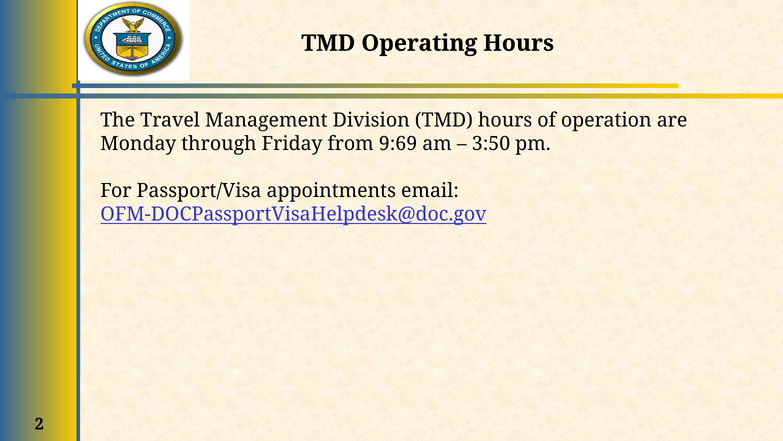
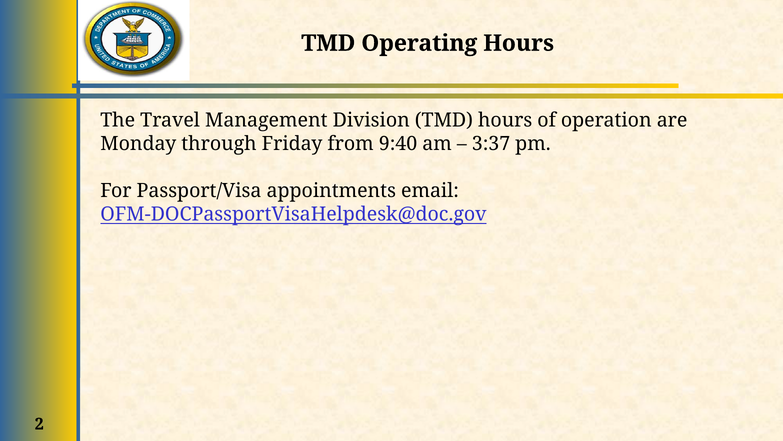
9:69: 9:69 -> 9:40
3:50: 3:50 -> 3:37
